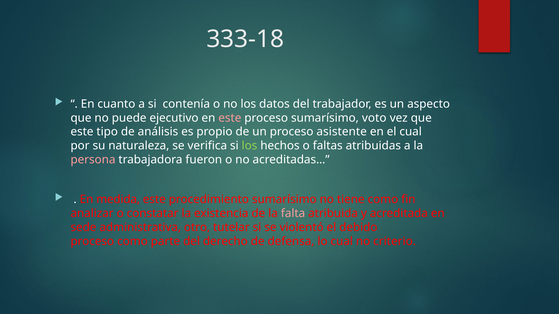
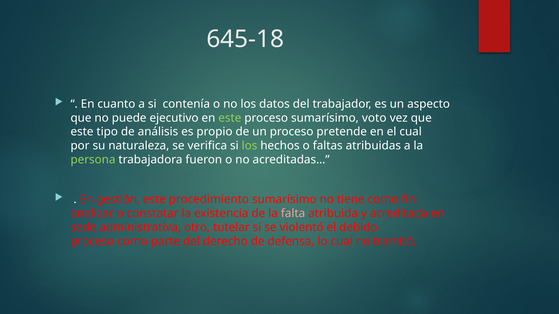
333-18: 333-18 -> 645-18
este at (230, 118) colour: pink -> light green
asistente: asistente -> pretende
persona colour: pink -> light green
medida: medida -> gestión
criterio: criterio -> tramitó
